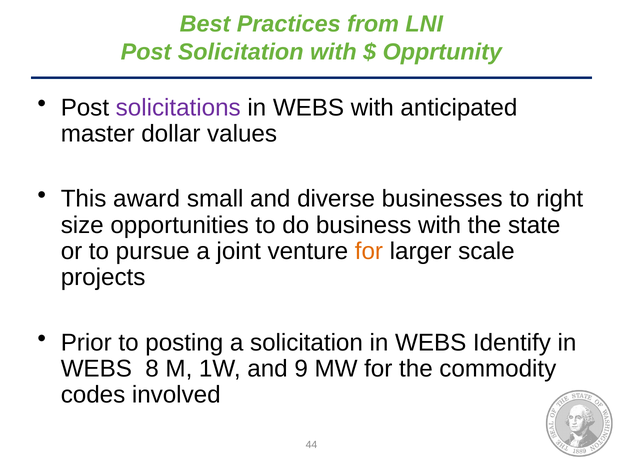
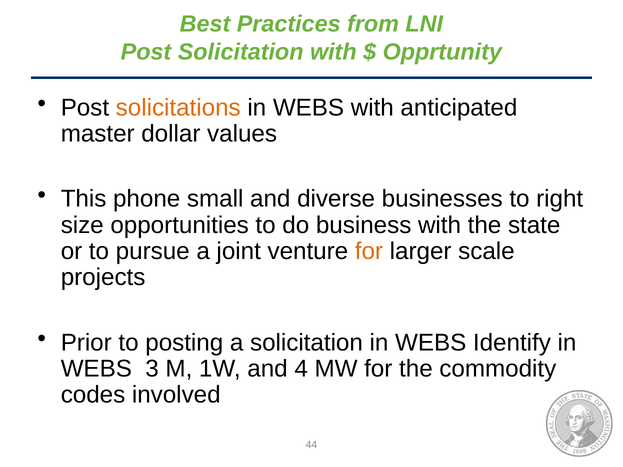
solicitations colour: purple -> orange
award: award -> phone
8: 8 -> 3
9: 9 -> 4
